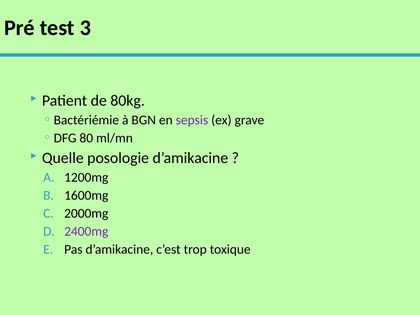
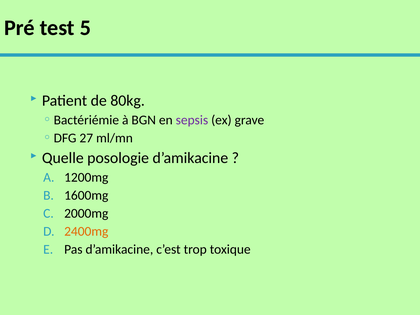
3: 3 -> 5
80: 80 -> 27
2400mg colour: purple -> orange
